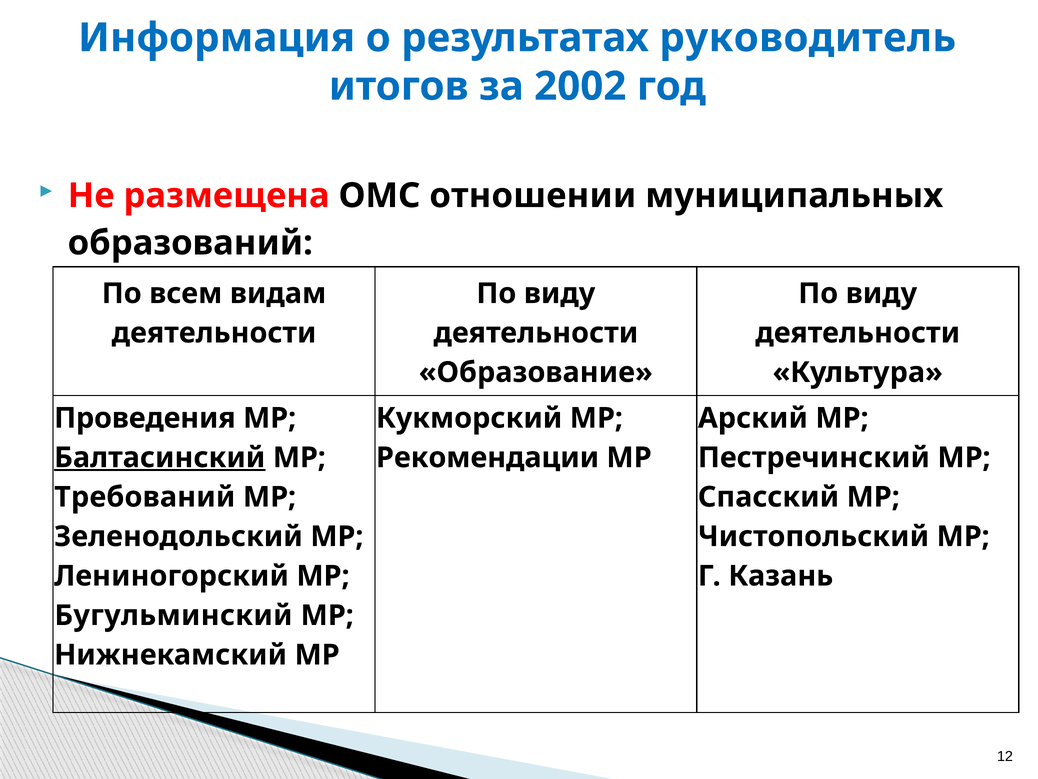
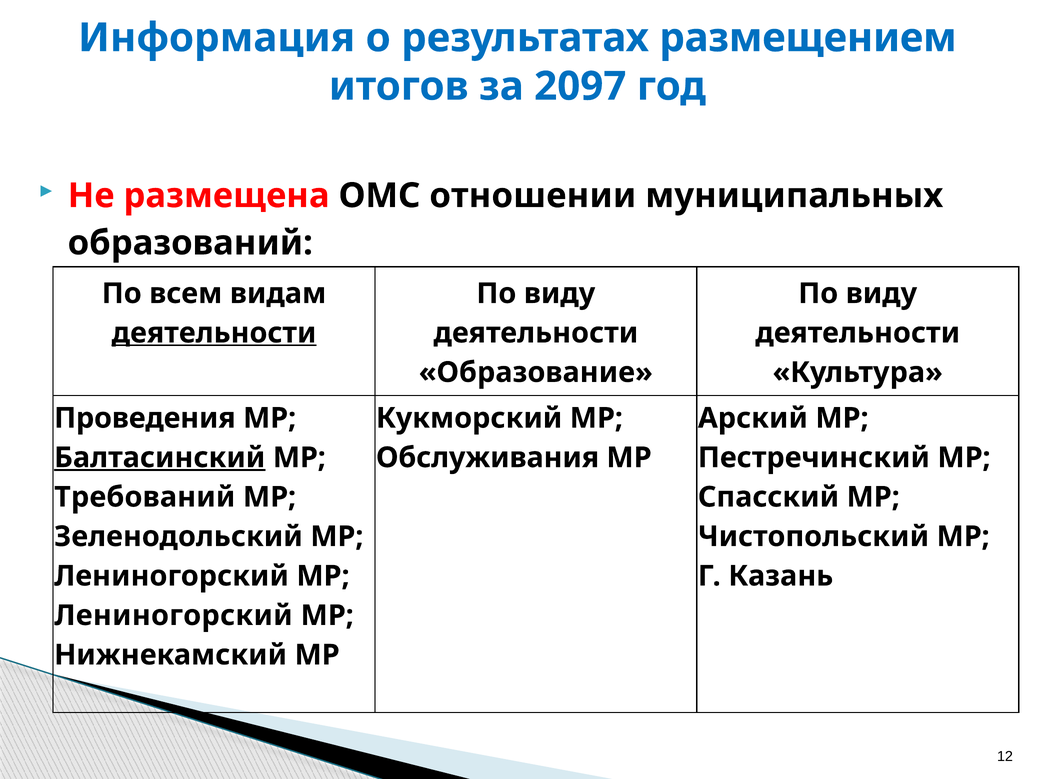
руководитель: руководитель -> размещением
2002: 2002 -> 2097
деятельности at (214, 333) underline: none -> present
Рекомендации: Рекомендации -> Обслуживания
Бугульминский at (173, 615): Бугульминский -> Лениногорский
